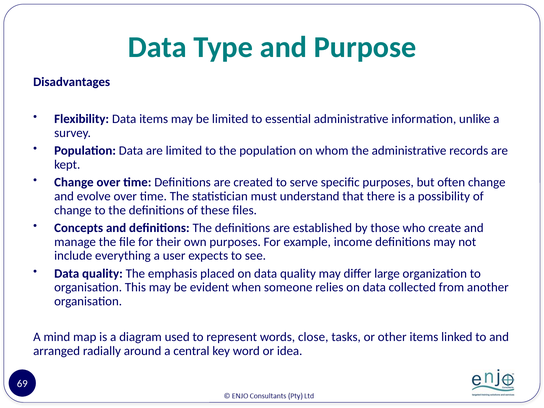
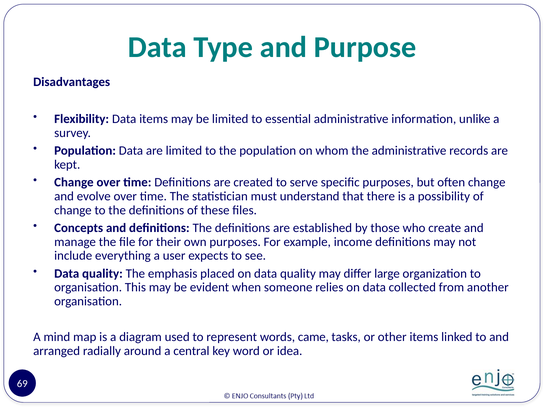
close: close -> came
